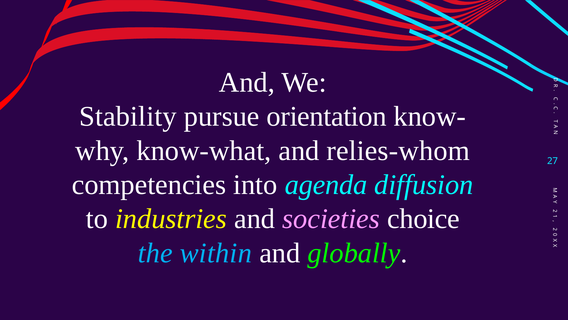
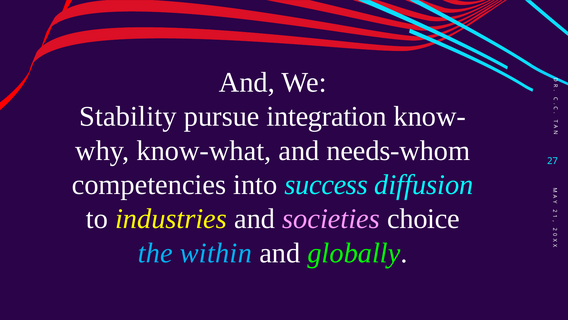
orientation: orientation -> integration
relies-whom: relies-whom -> needs-whom
agenda: agenda -> success
